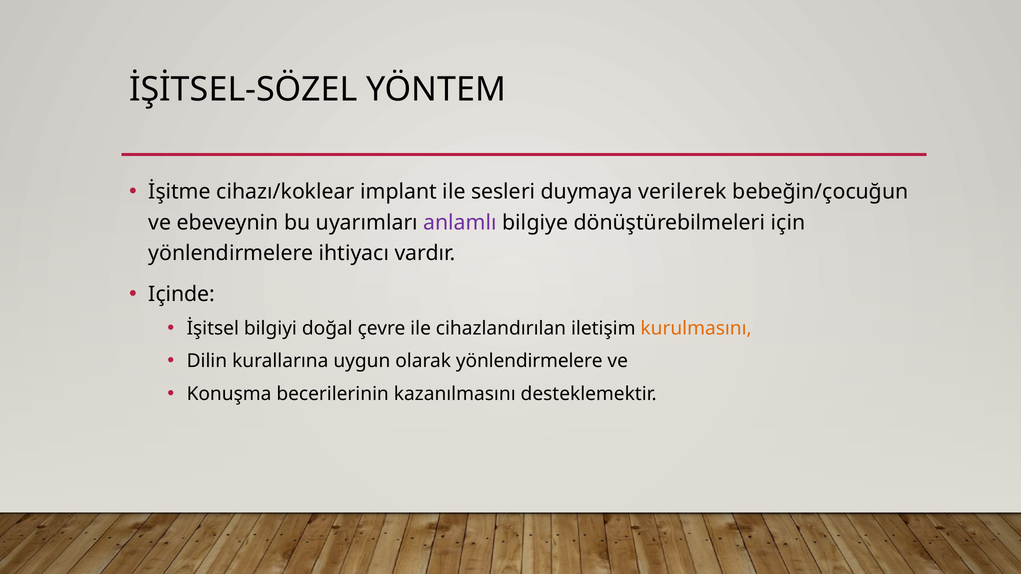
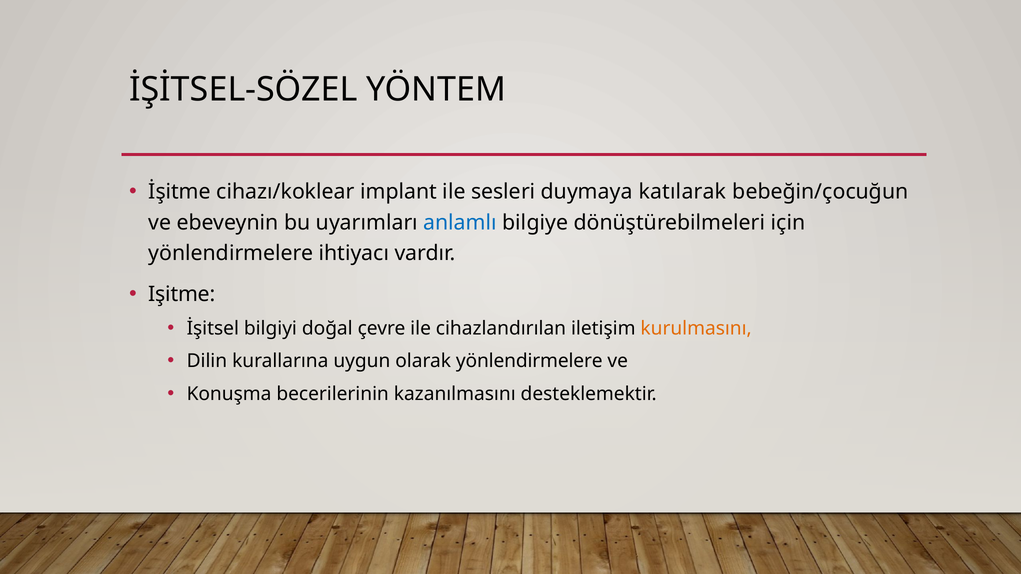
verilerek: verilerek -> katılarak
anlamlı colour: purple -> blue
Içinde: Içinde -> Işitme
